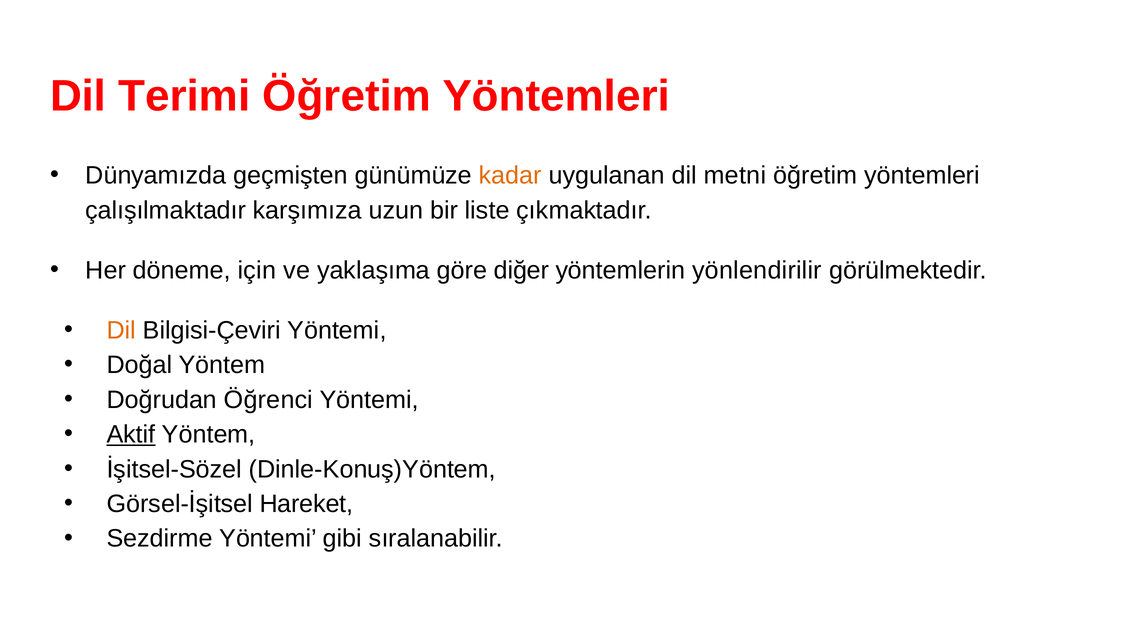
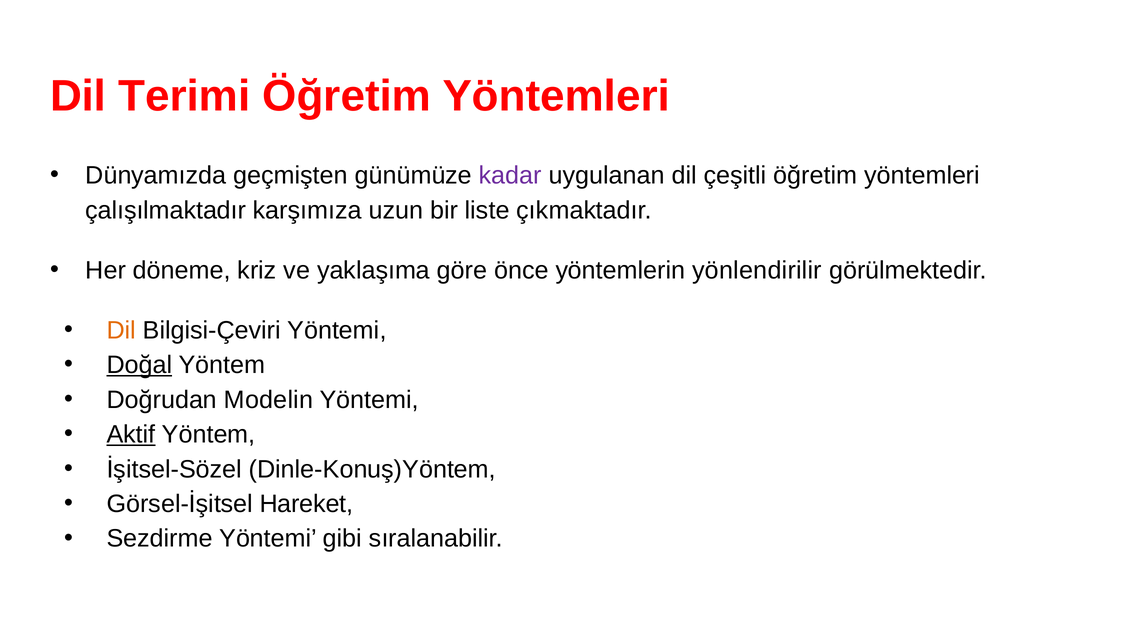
kadar colour: orange -> purple
metni: metni -> çeşitli
için: için -> kriz
diğer: diğer -> önce
Doğal underline: none -> present
Öğrenci: Öğrenci -> Modelin
